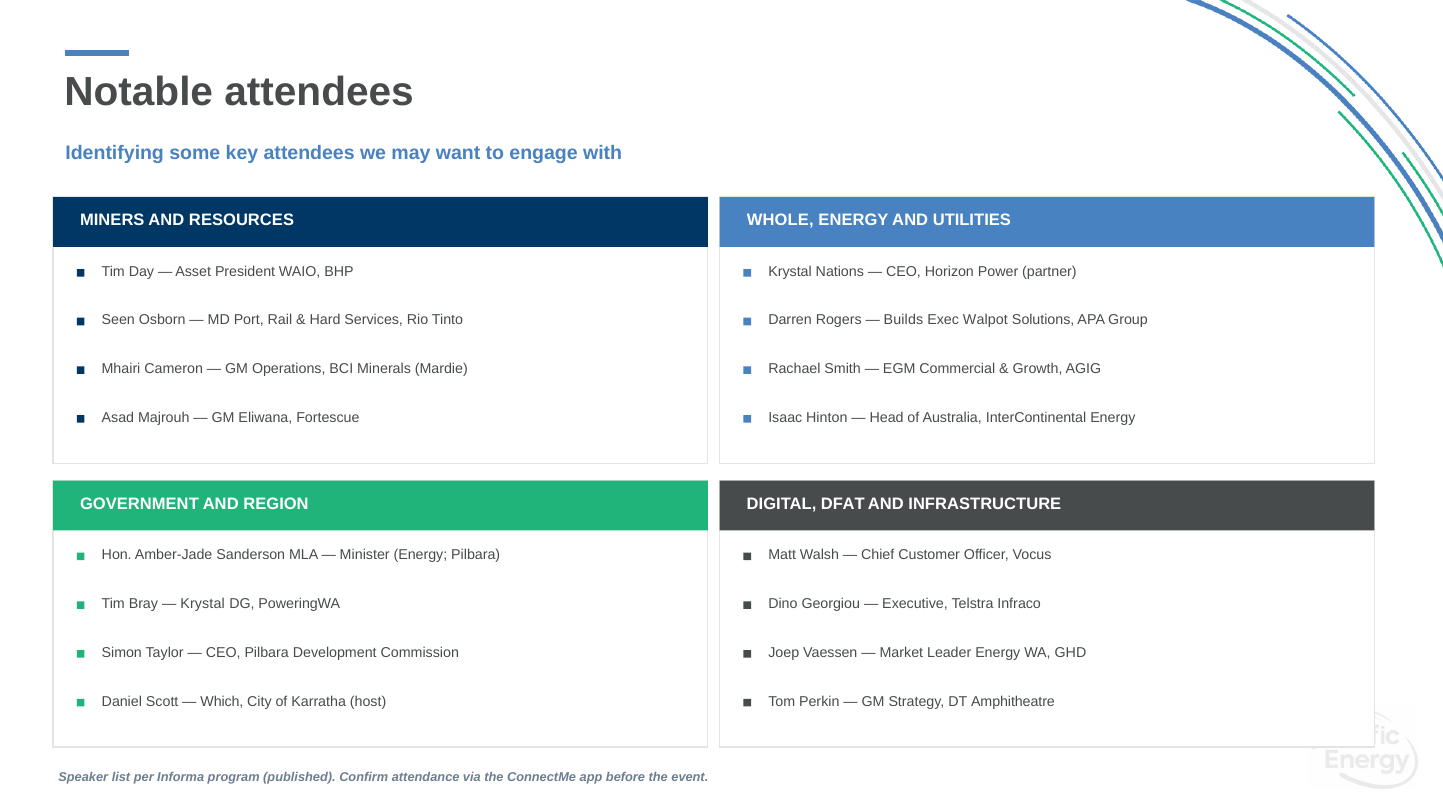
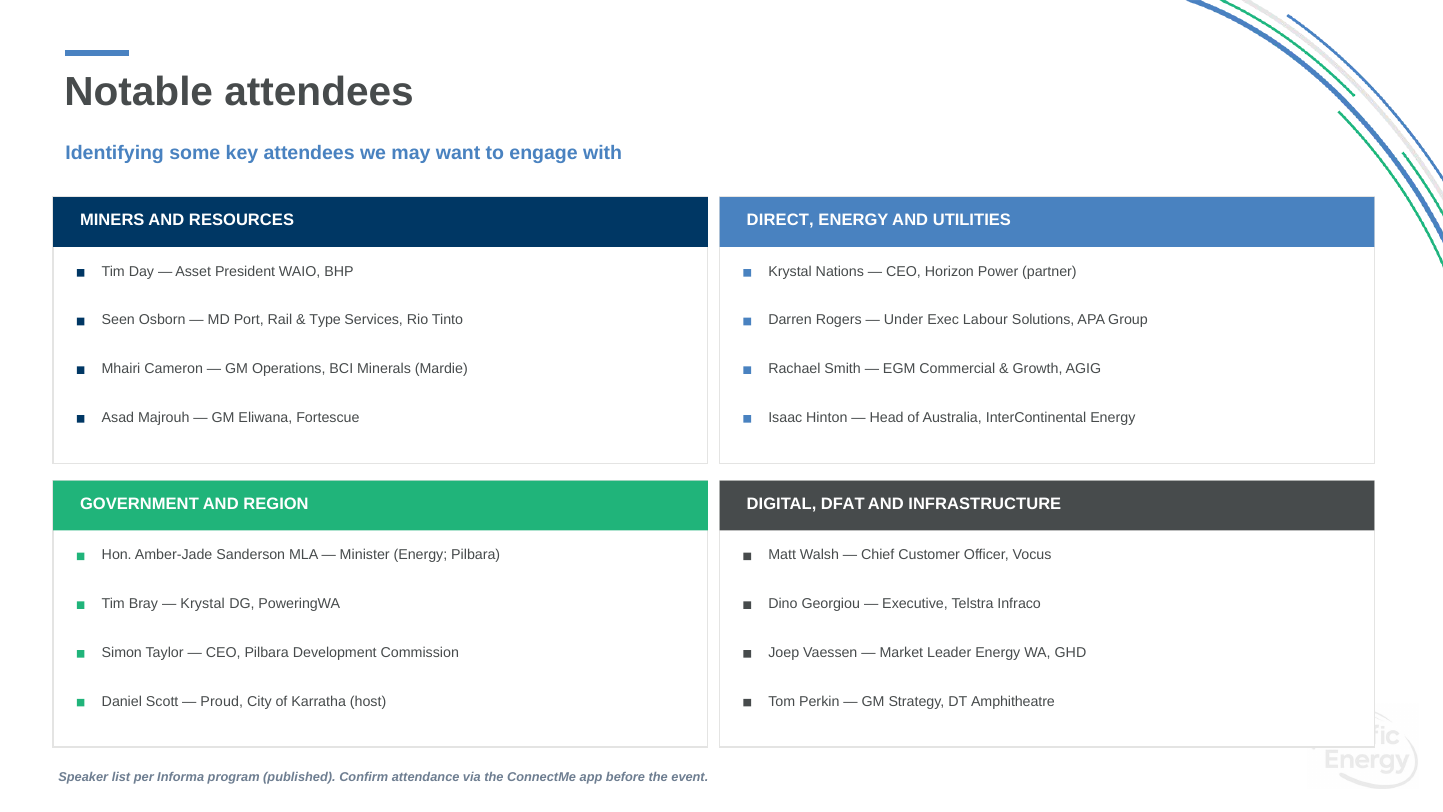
WHOLE: WHOLE -> DIRECT
Hard: Hard -> Type
Builds: Builds -> Under
Walpot: Walpot -> Labour
Which: Which -> Proud
